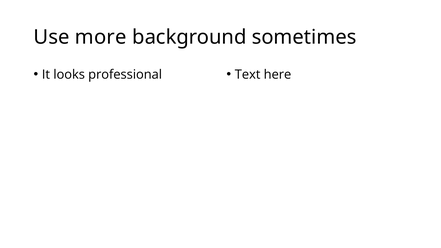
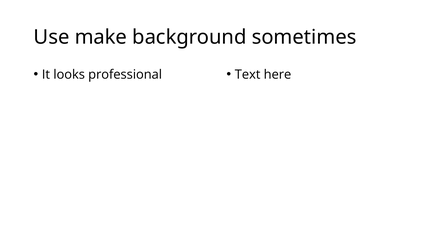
more: more -> make
